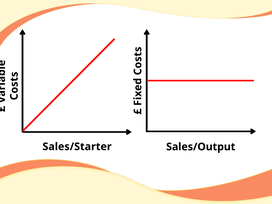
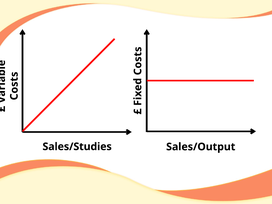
Sales/Starter: Sales/Starter -> Sales/Studies
